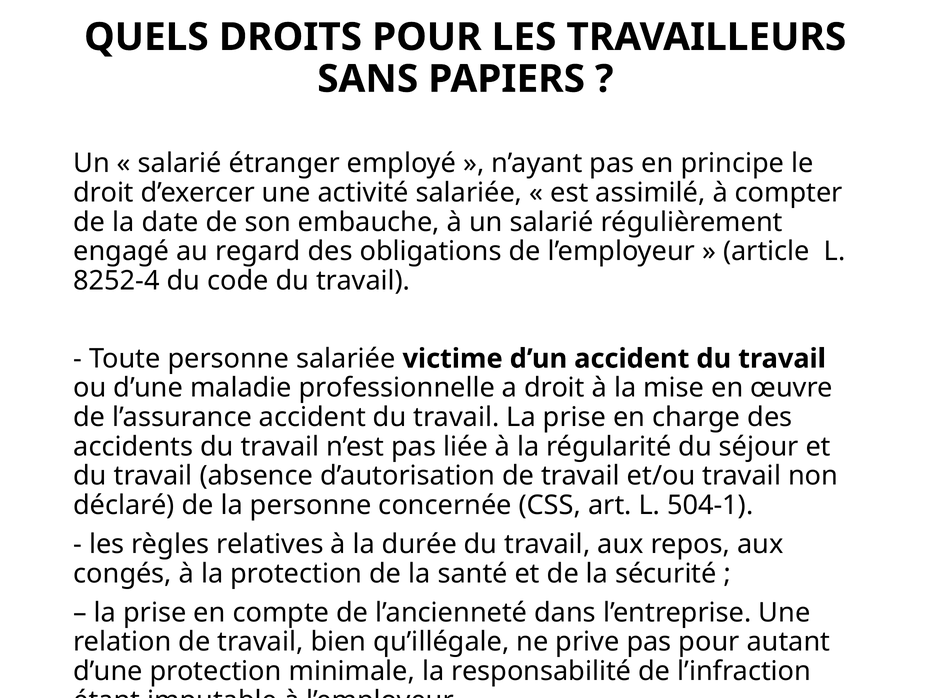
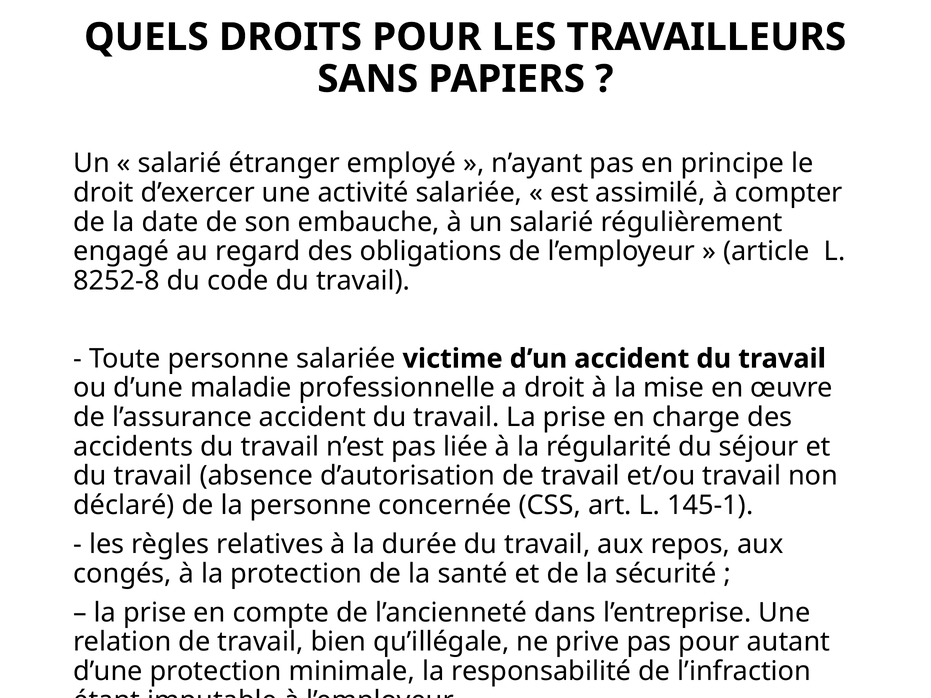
8252-4: 8252-4 -> 8252-8
504-1: 504-1 -> 145-1
